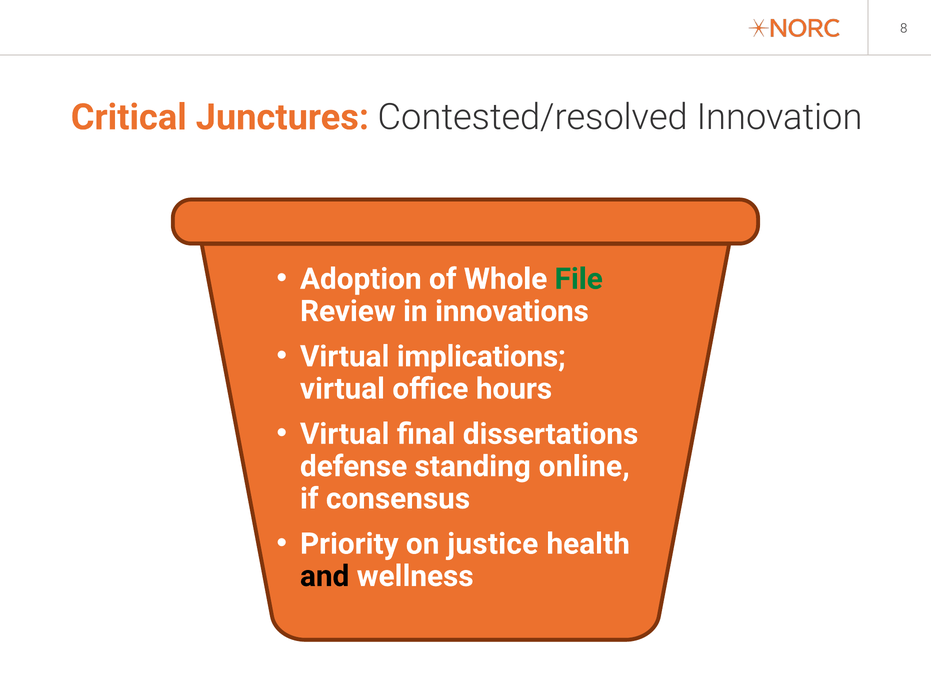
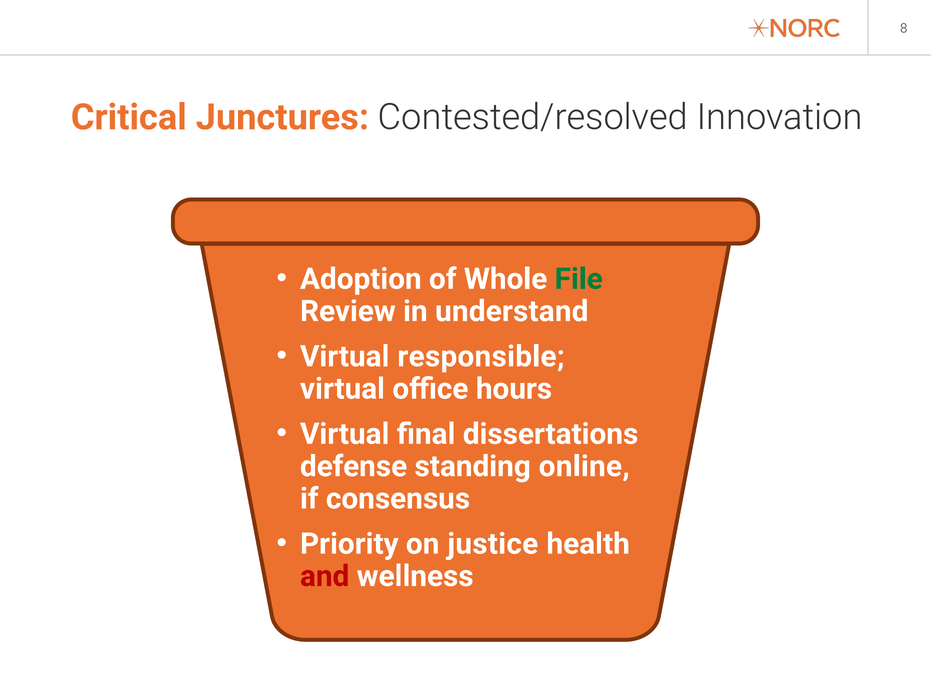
innovations: innovations -> understand
implications: implications -> responsible
and colour: black -> red
